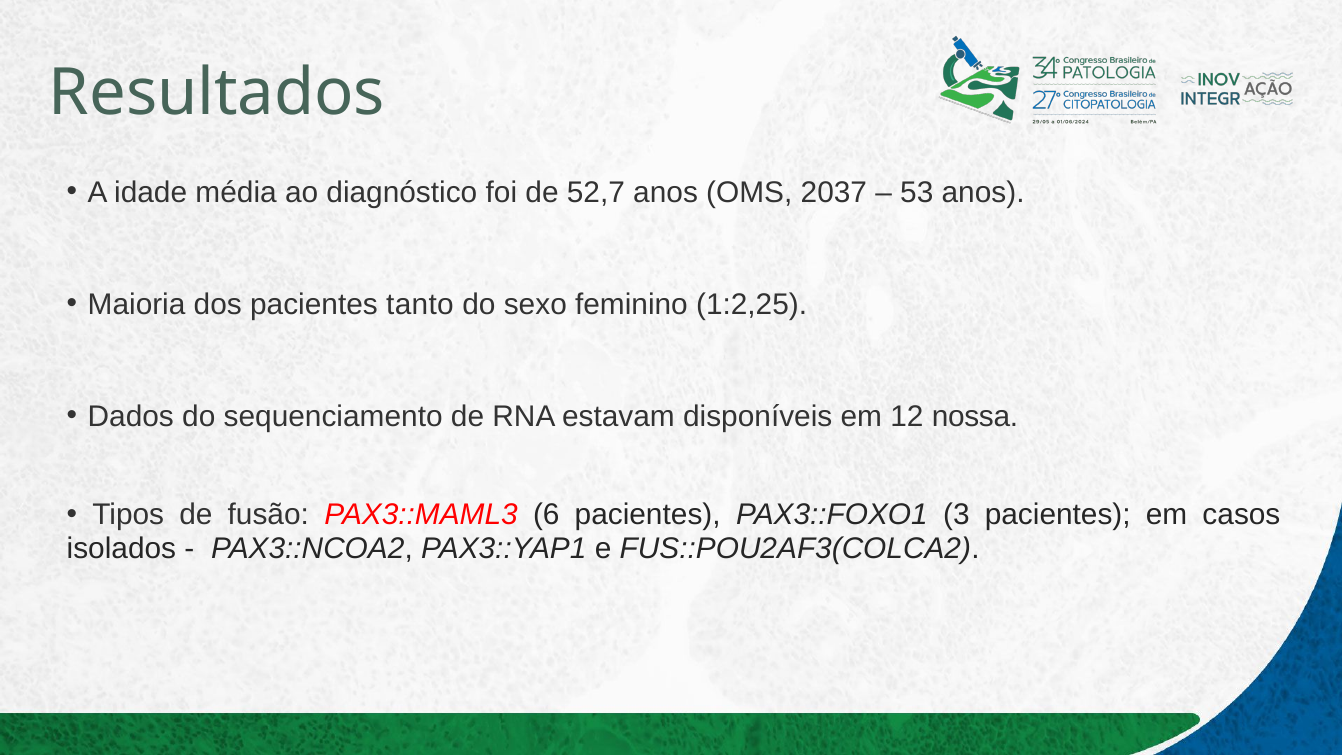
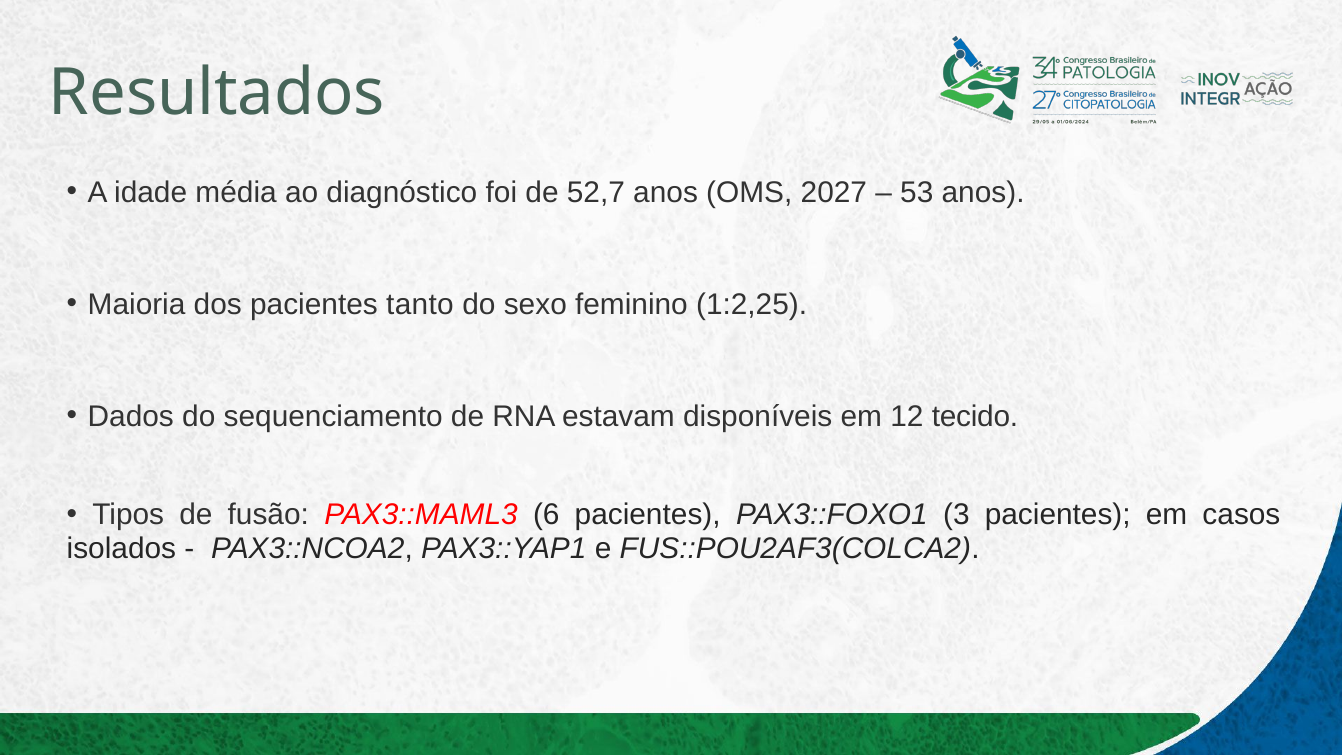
2037: 2037 -> 2027
nossa: nossa -> tecido
